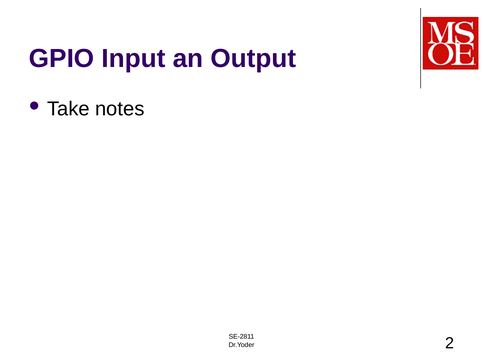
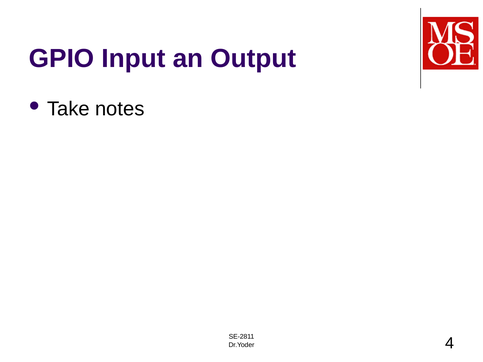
2: 2 -> 4
